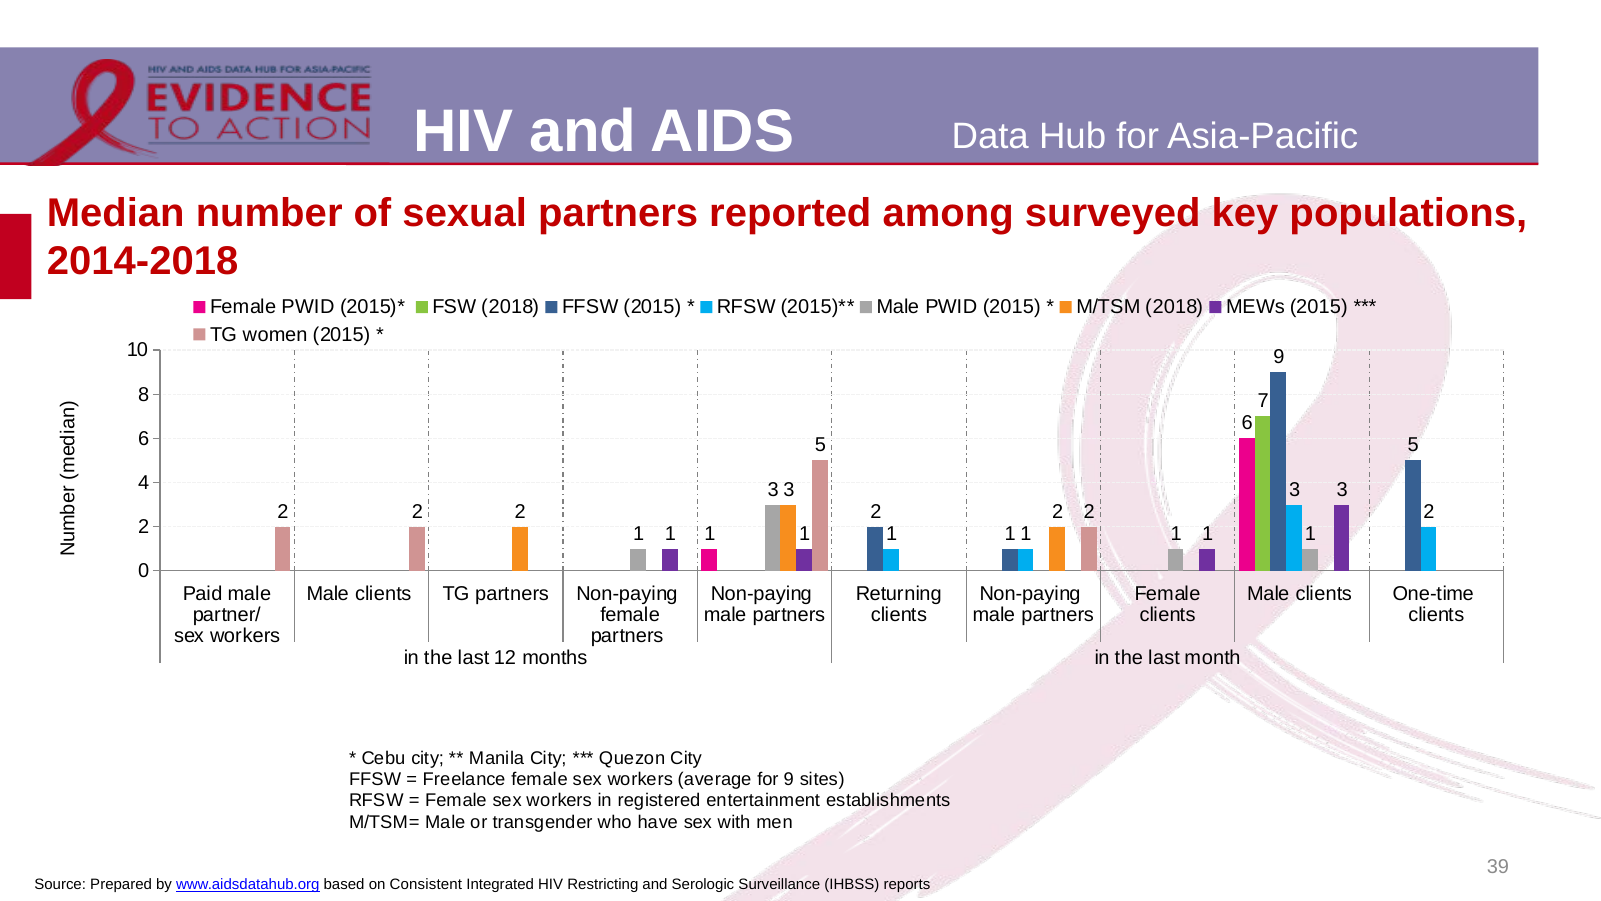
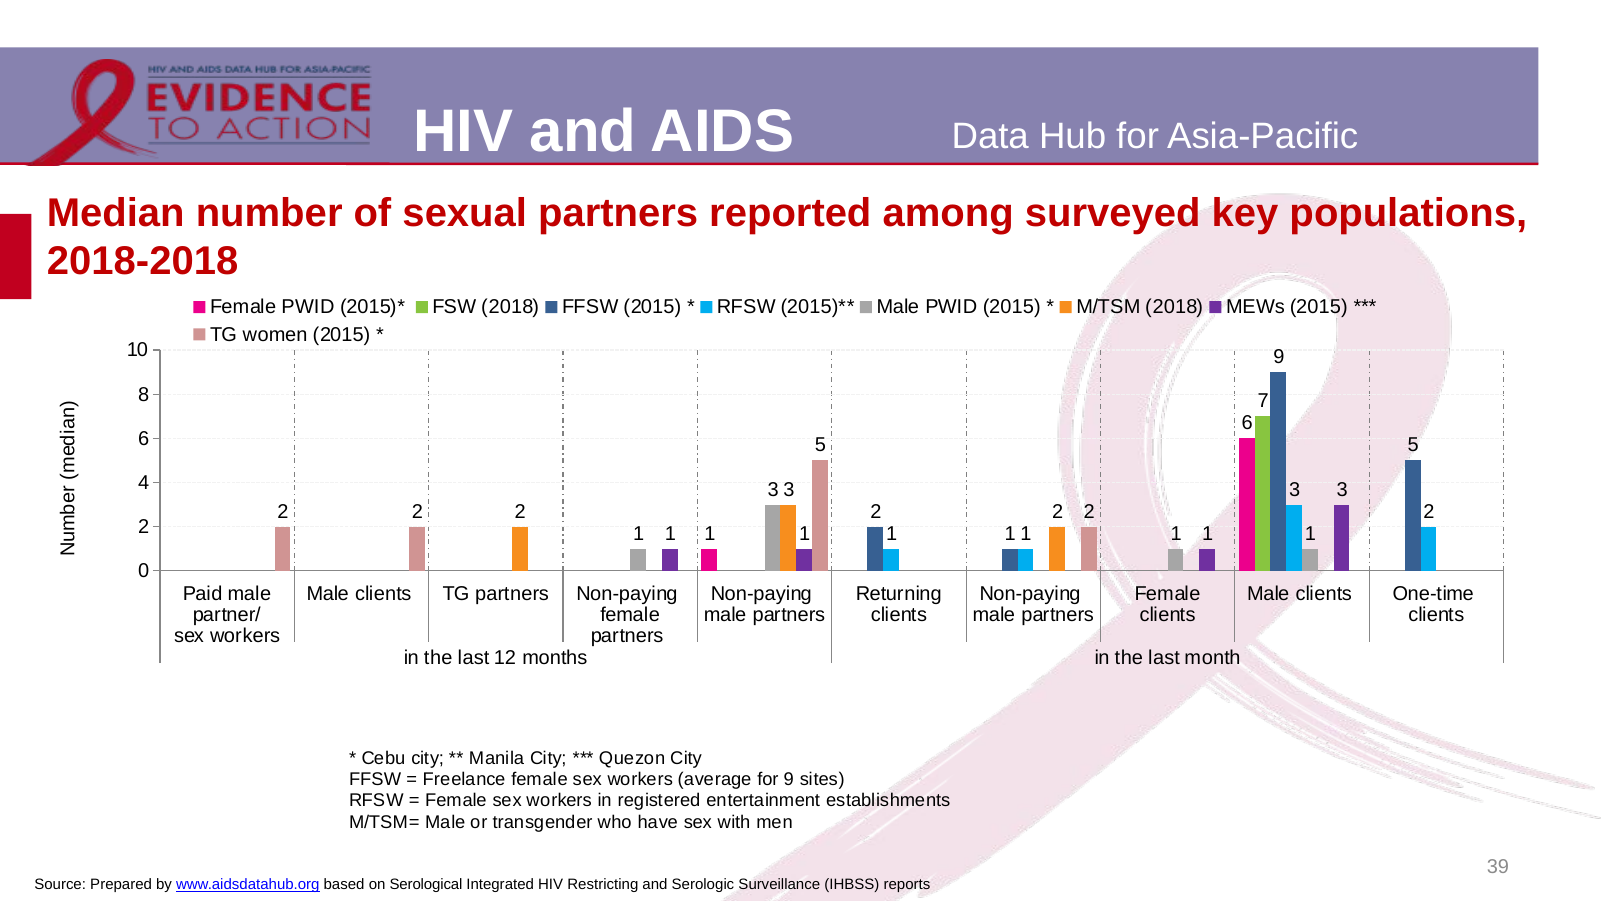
2014-2018: 2014-2018 -> 2018-2018
Consistent: Consistent -> Serological
